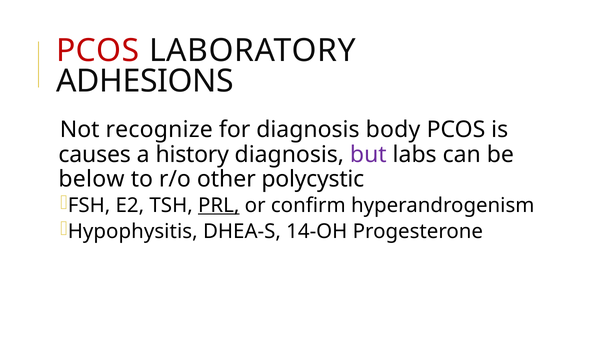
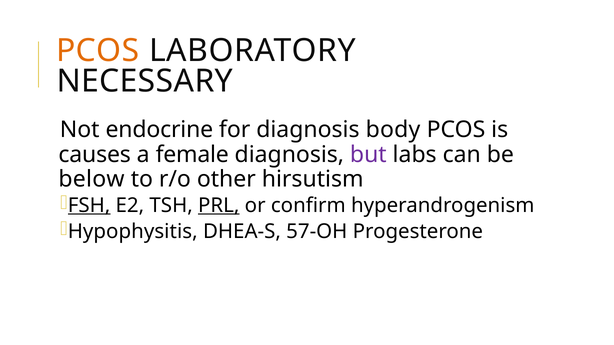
PCOS at (98, 51) colour: red -> orange
ADHESIONS: ADHESIONS -> NECESSARY
recognize: recognize -> endocrine
history: history -> female
polycystic: polycystic -> hirsutism
FSH underline: none -> present
14-OH: 14-OH -> 57-OH
